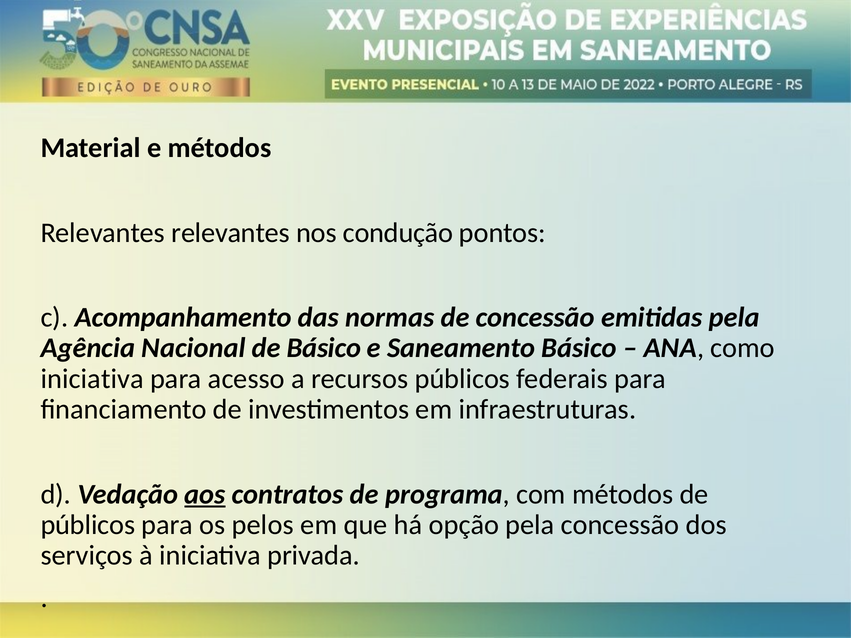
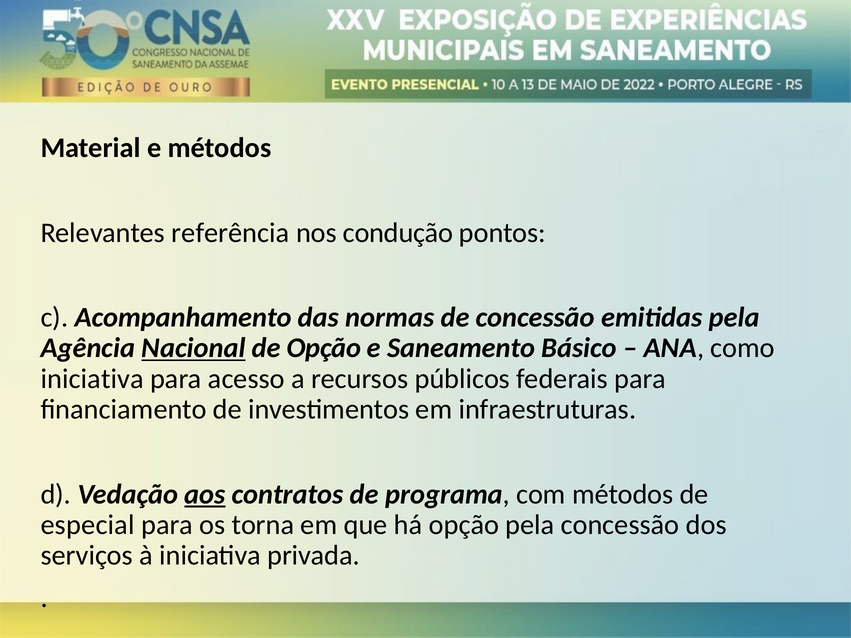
Relevantes relevantes: relevantes -> referência
Nacional underline: none -> present
de Básico: Básico -> Opção
públicos at (88, 525): públicos -> especial
pelos: pelos -> torna
